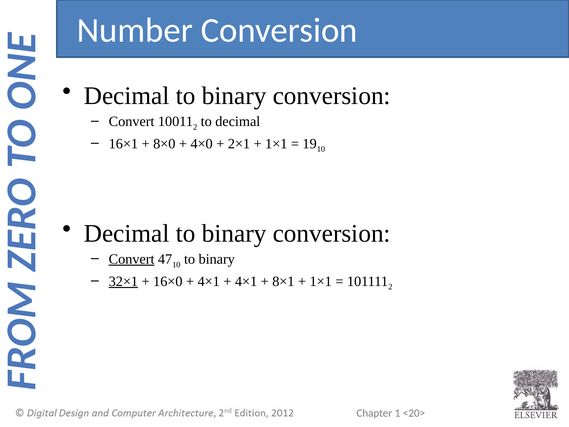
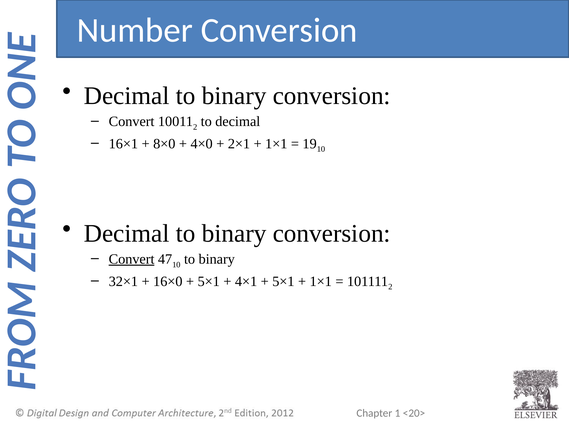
32×1 underline: present -> none
4×1 at (209, 281): 4×1 -> 5×1
8×1 at (283, 281): 8×1 -> 5×1
